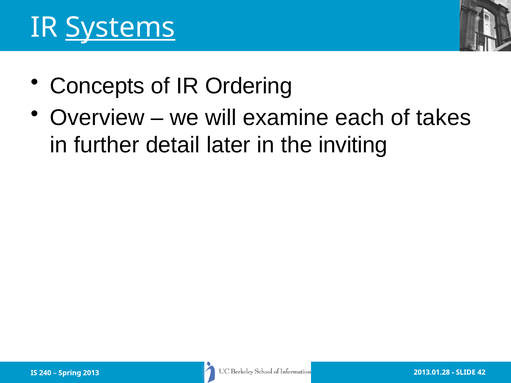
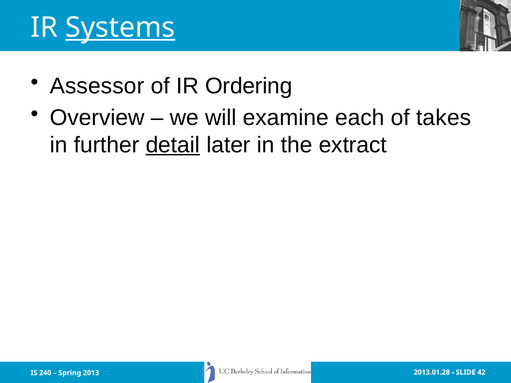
Concepts: Concepts -> Assessor
detail underline: none -> present
inviting: inviting -> extract
